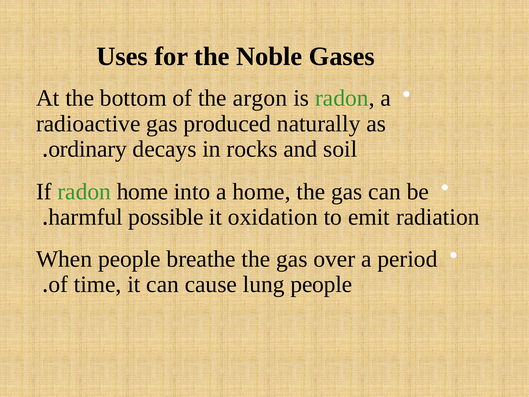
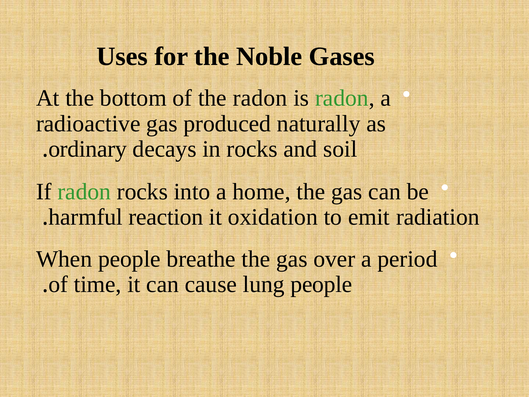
the argon: argon -> radon
radon home: home -> rocks
possible: possible -> reaction
